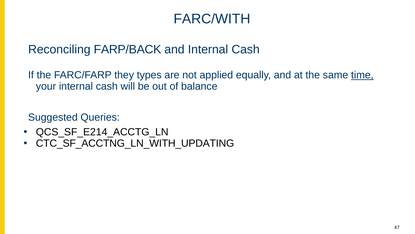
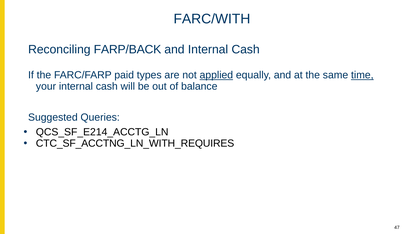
they: they -> paid
applied underline: none -> present
CTC_SF_ACCTNG_LN_WITH_UPDATING: CTC_SF_ACCTNG_LN_WITH_UPDATING -> CTC_SF_ACCTNG_LN_WITH_REQUIRES
